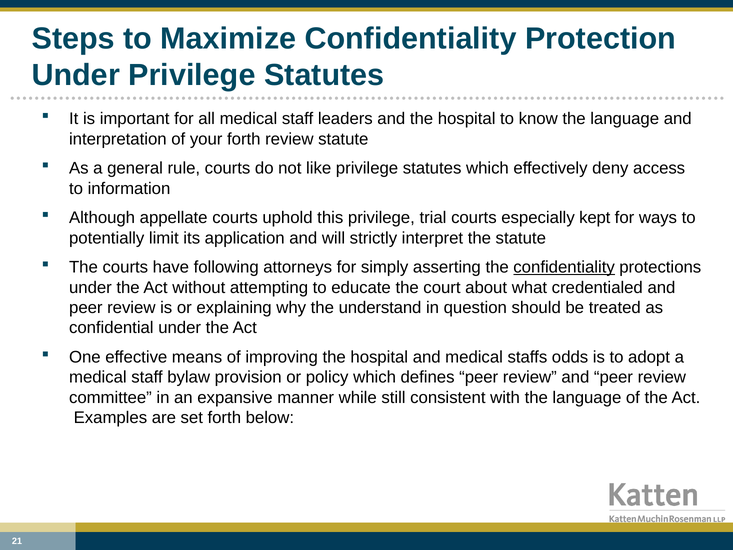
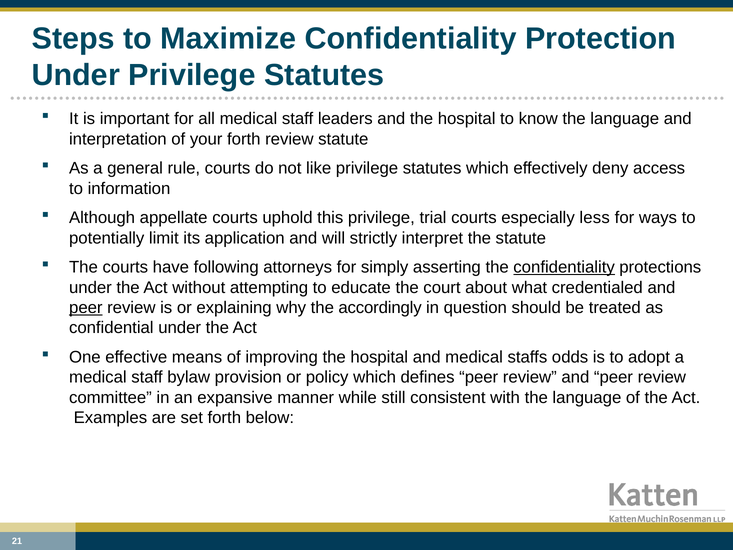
kept: kept -> less
peer at (86, 308) underline: none -> present
understand: understand -> accordingly
